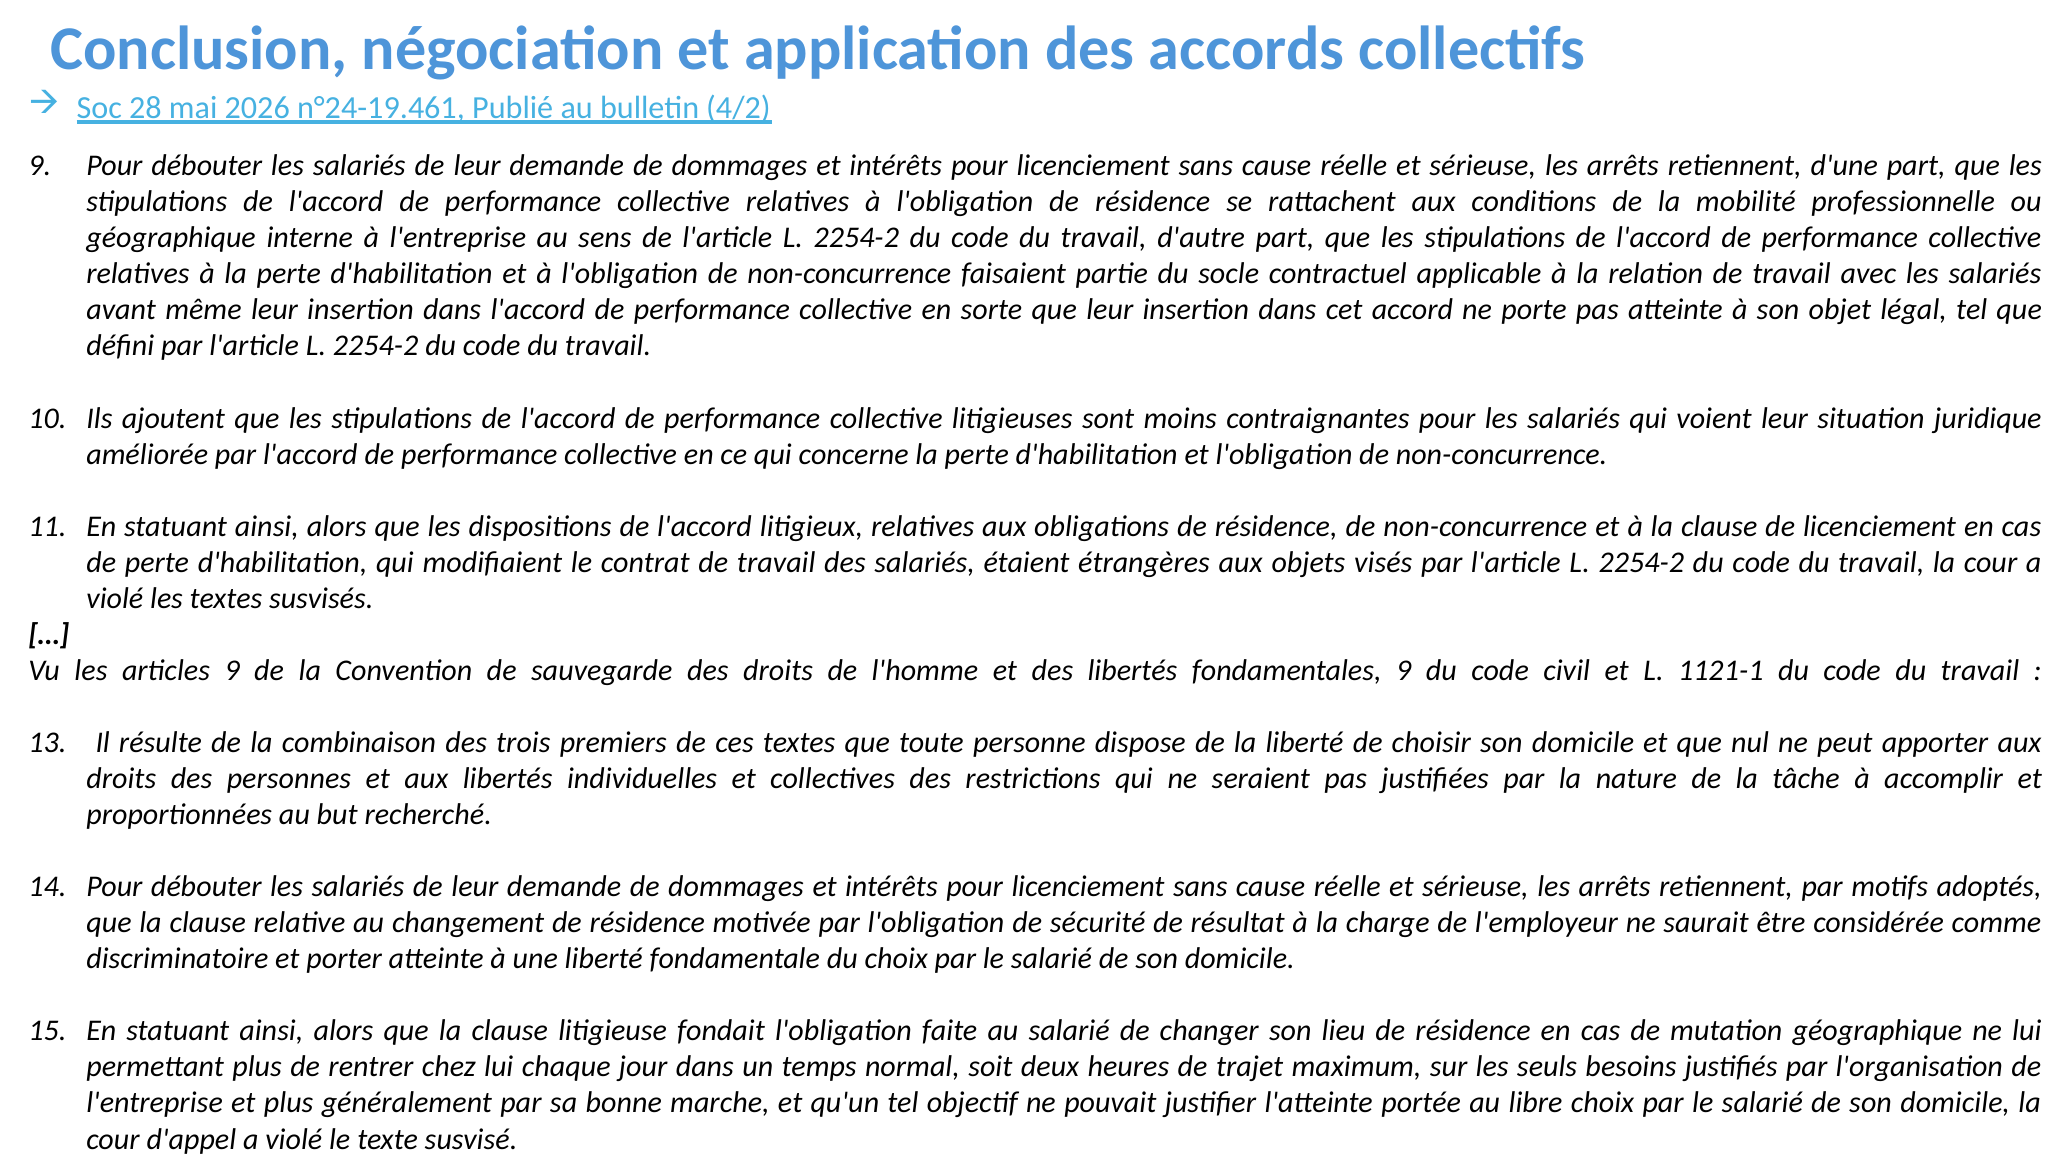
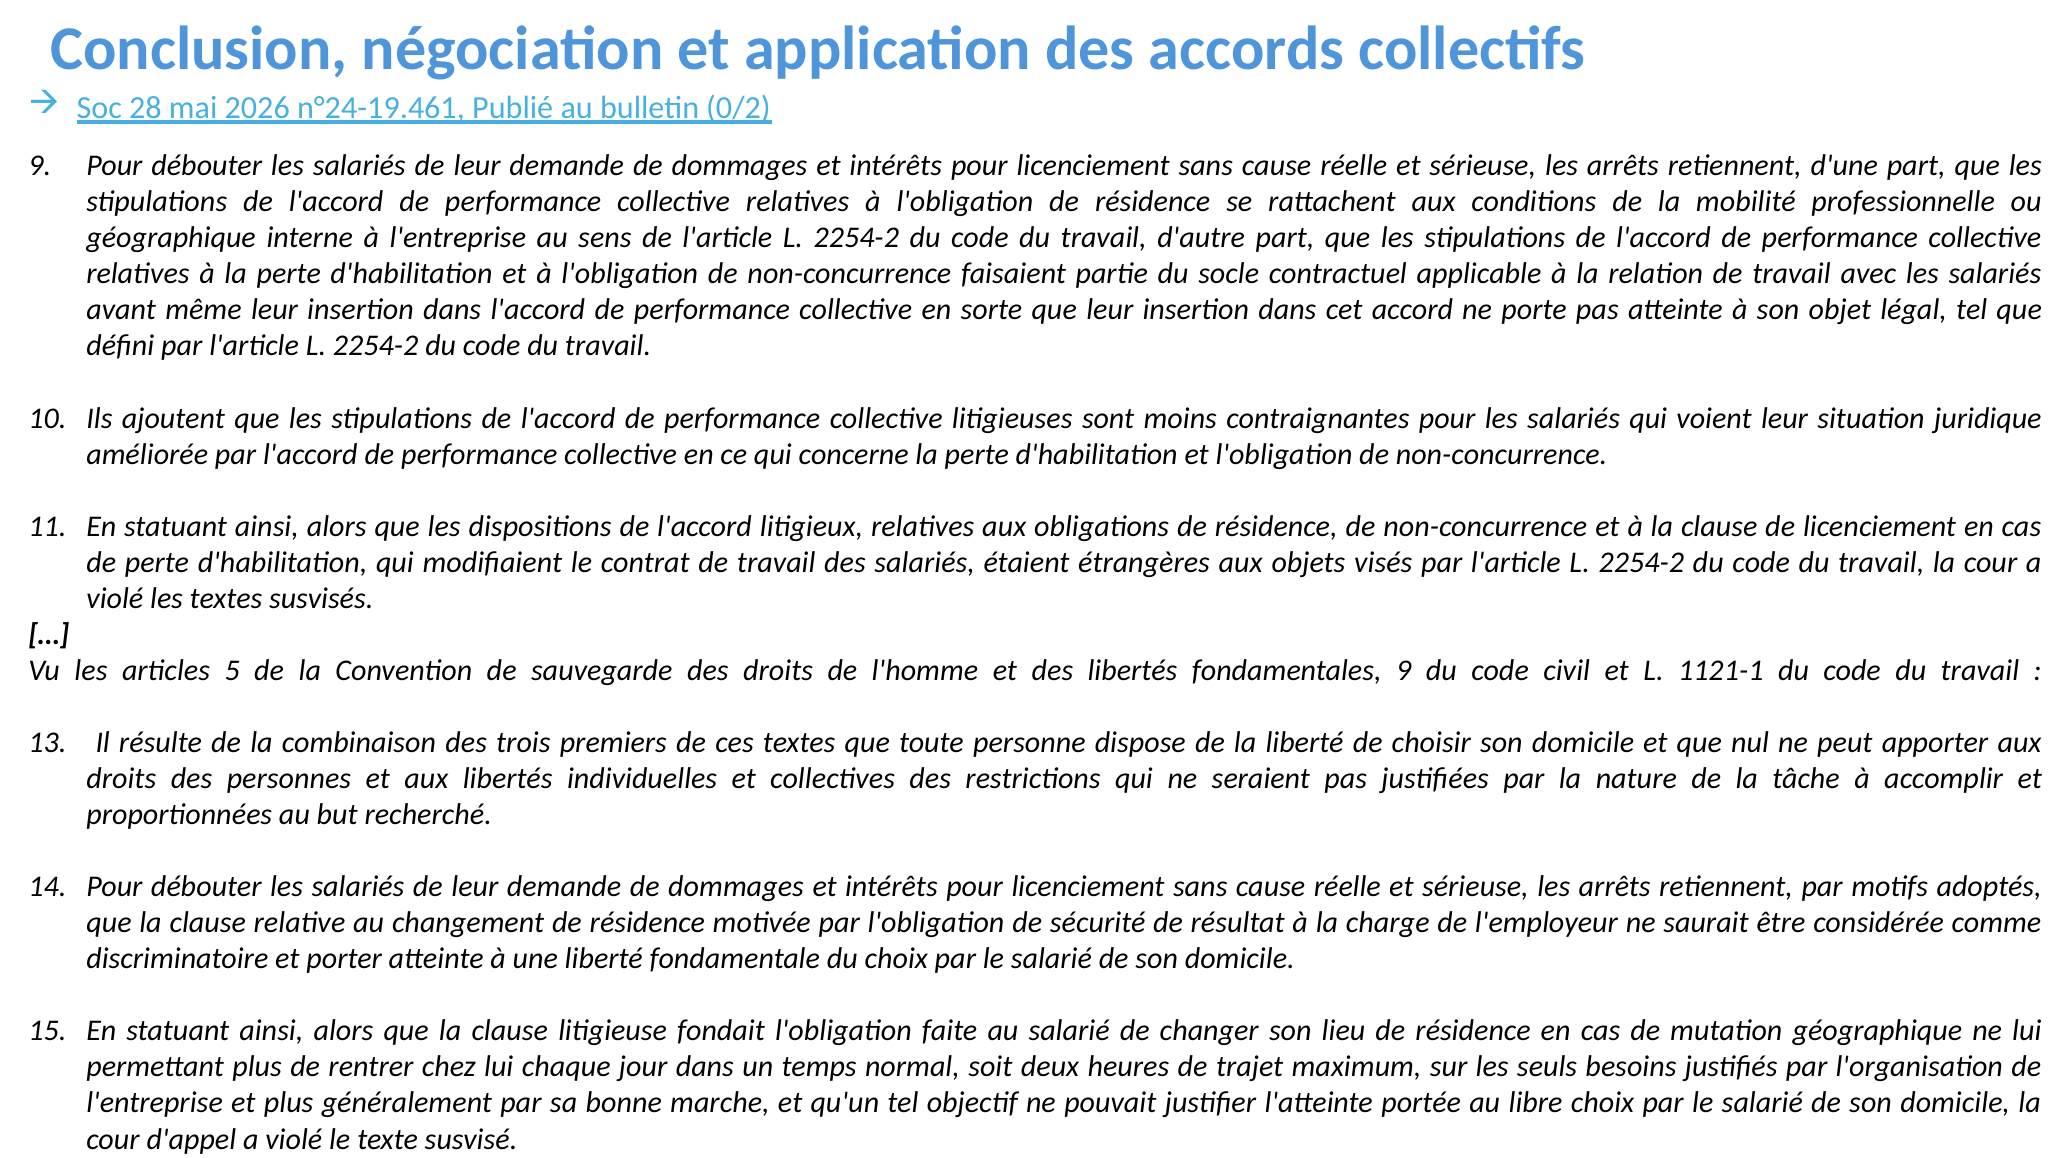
4/2: 4/2 -> 0/2
articles 9: 9 -> 5
